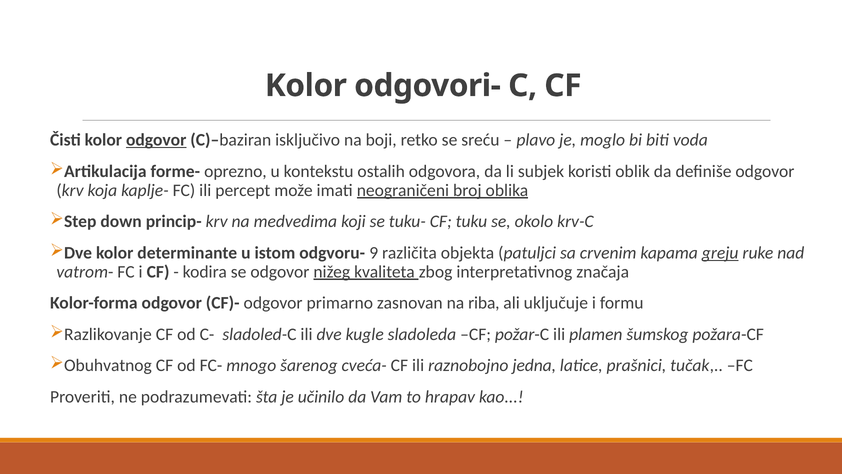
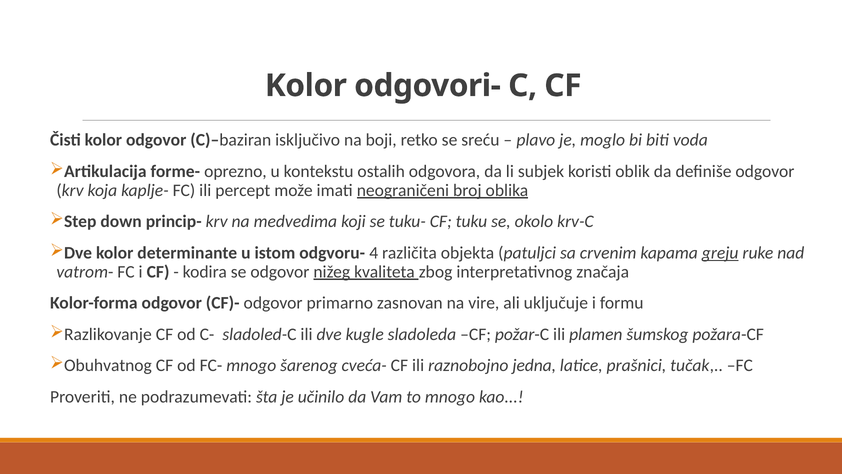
odgovor at (156, 140) underline: present -> none
9: 9 -> 4
riba: riba -> vire
to hrapav: hrapav -> mnogo
